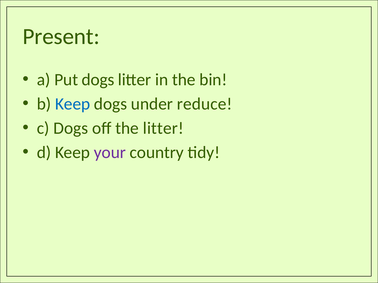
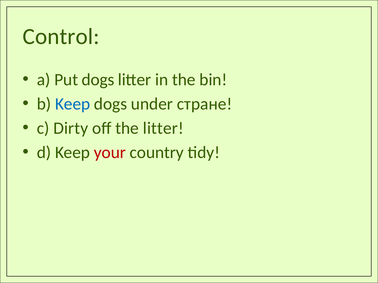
Present: Present -> Control
reduce: reduce -> стране
c Dogs: Dogs -> Dirty
your colour: purple -> red
